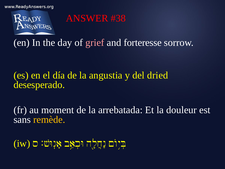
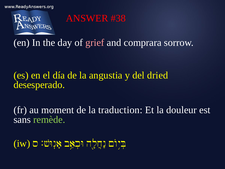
forteresse: forteresse -> comprara
arrebatada: arrebatada -> traduction
remède colour: yellow -> light green
